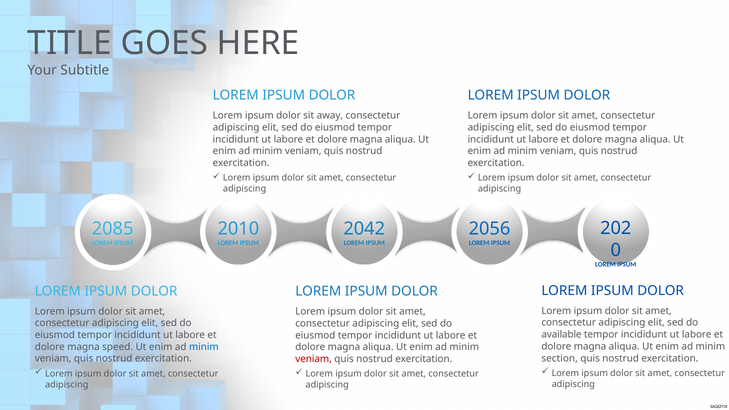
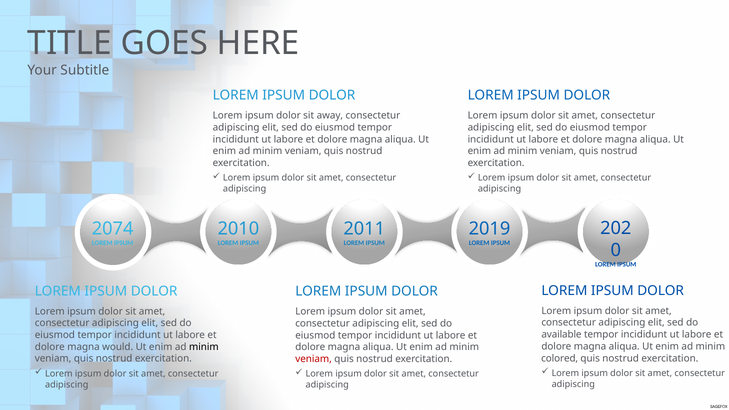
2085: 2085 -> 2074
2042: 2042 -> 2011
2056: 2056 -> 2019
speed: speed -> would
minim at (204, 347) colour: blue -> black
section: section -> colored
